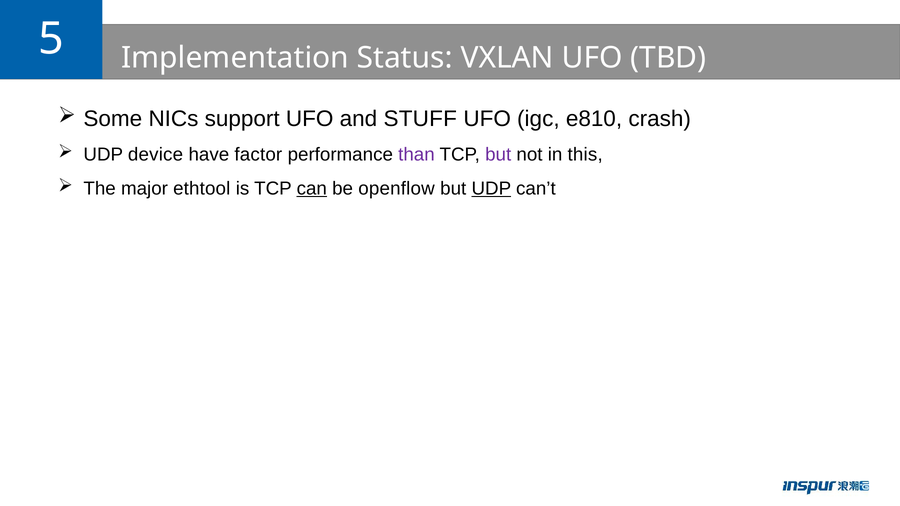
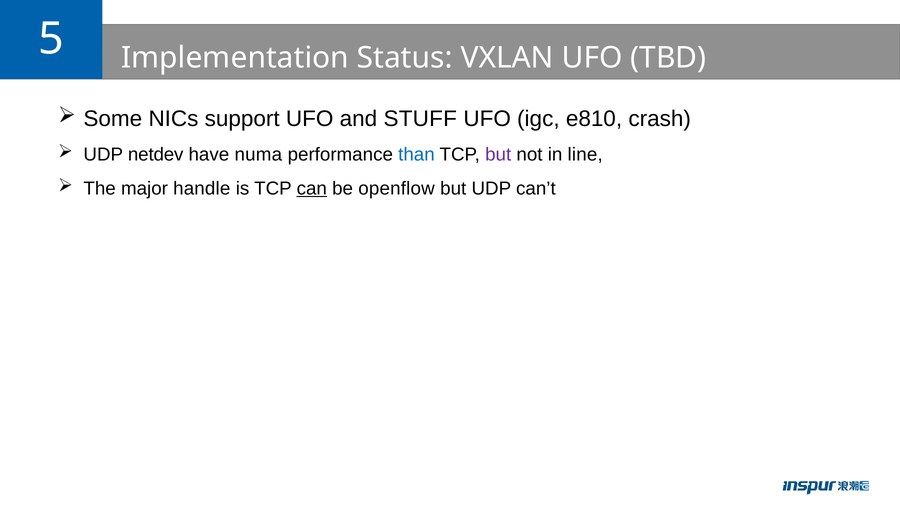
device: device -> netdev
factor: factor -> numa
than colour: purple -> blue
this: this -> line
ethtool: ethtool -> handle
UDP at (491, 189) underline: present -> none
